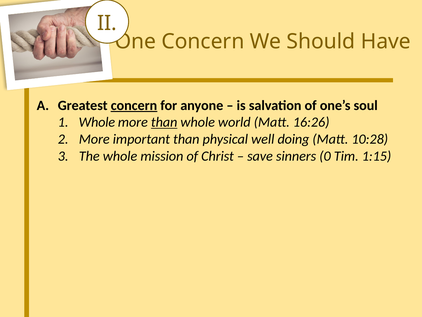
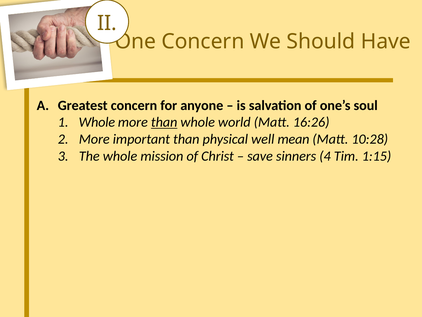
concern at (134, 105) underline: present -> none
doing: doing -> mean
0: 0 -> 4
